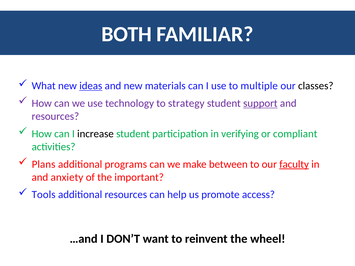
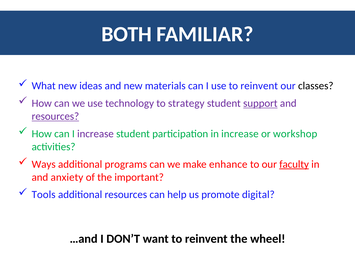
ideas underline: present -> none
use to multiple: multiple -> reinvent
resources at (55, 116) underline: none -> present
increase at (95, 134) colour: black -> purple
in verifying: verifying -> increase
compliant: compliant -> workshop
Plans: Plans -> Ways
between: between -> enhance
access: access -> digital
